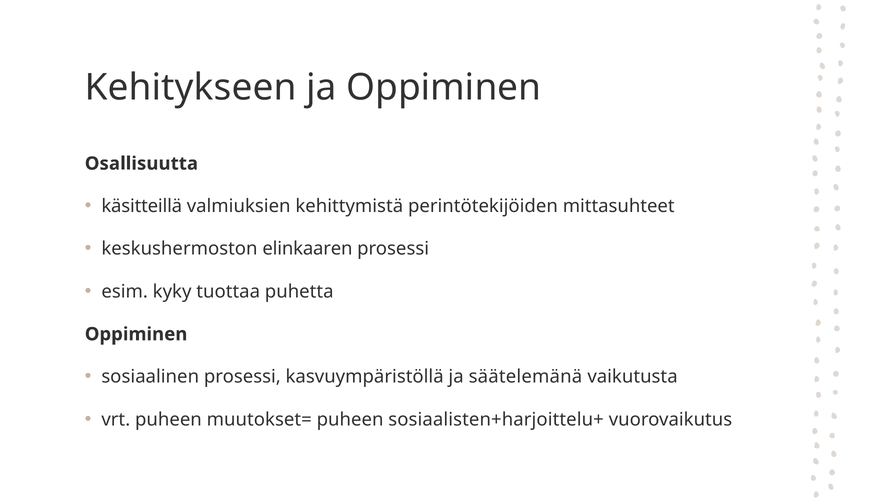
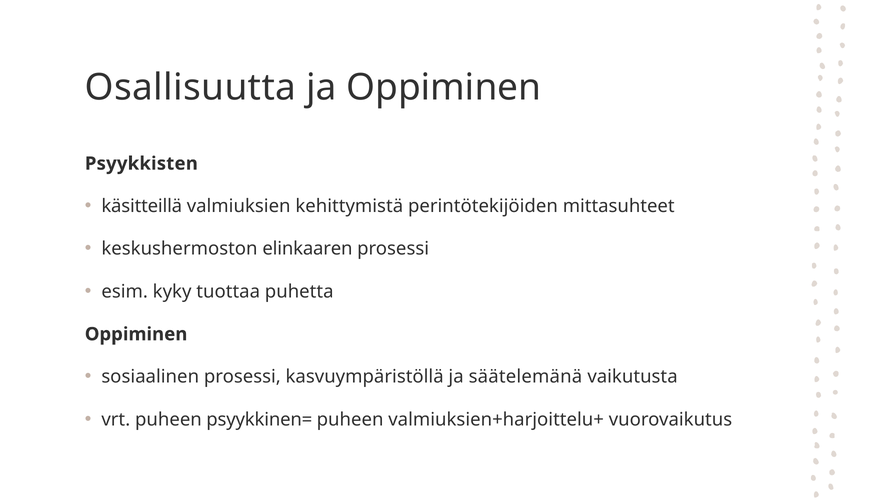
Kehitykseen: Kehitykseen -> Osallisuutta
Osallisuutta: Osallisuutta -> Psyykkisten
muutokset=: muutokset= -> psyykkinen=
sosiaalisten+harjoittelu+: sosiaalisten+harjoittelu+ -> valmiuksien+harjoittelu+
